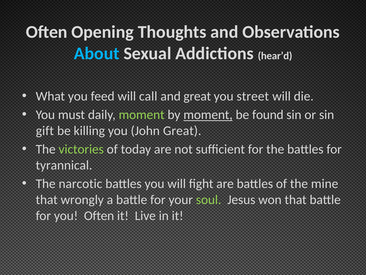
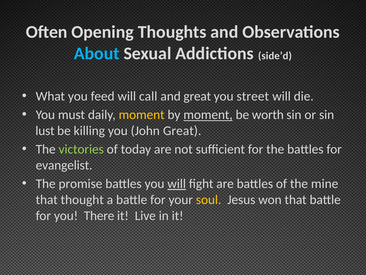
hear’d: hear’d -> side’d
moment at (142, 115) colour: light green -> yellow
found: found -> worth
gift: gift -> lust
tyrannical: tyrannical -> evangelist
narcotic: narcotic -> promise
will at (177, 183) underline: none -> present
wrongly: wrongly -> thought
soul colour: light green -> yellow
you Often: Often -> There
